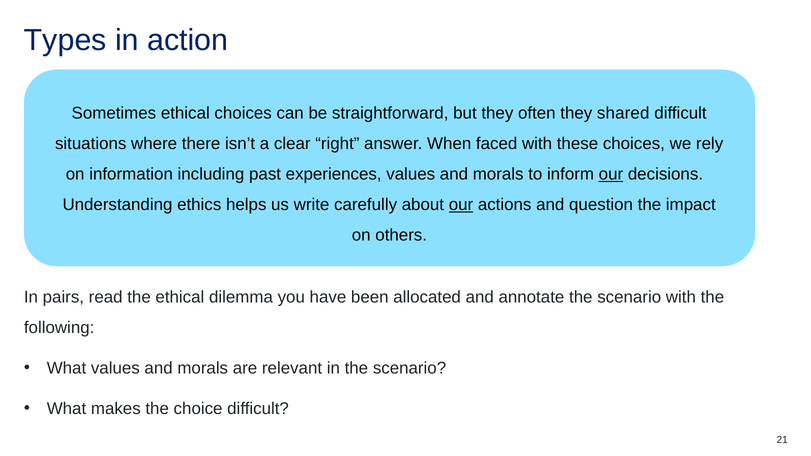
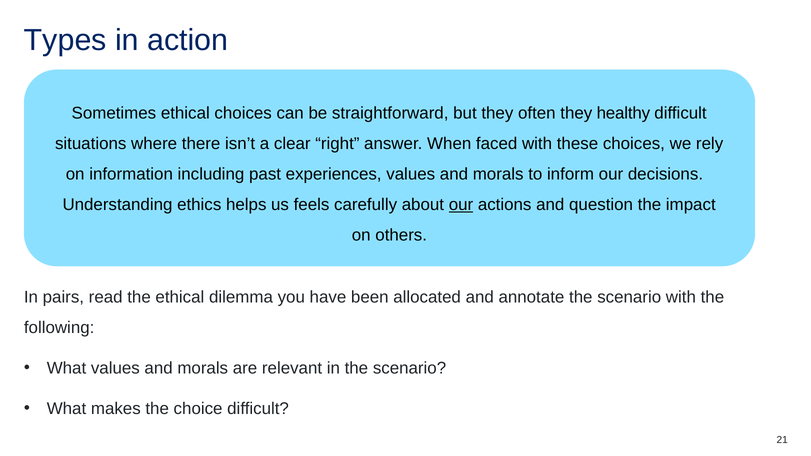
shared: shared -> healthy
our at (611, 174) underline: present -> none
write: write -> feels
